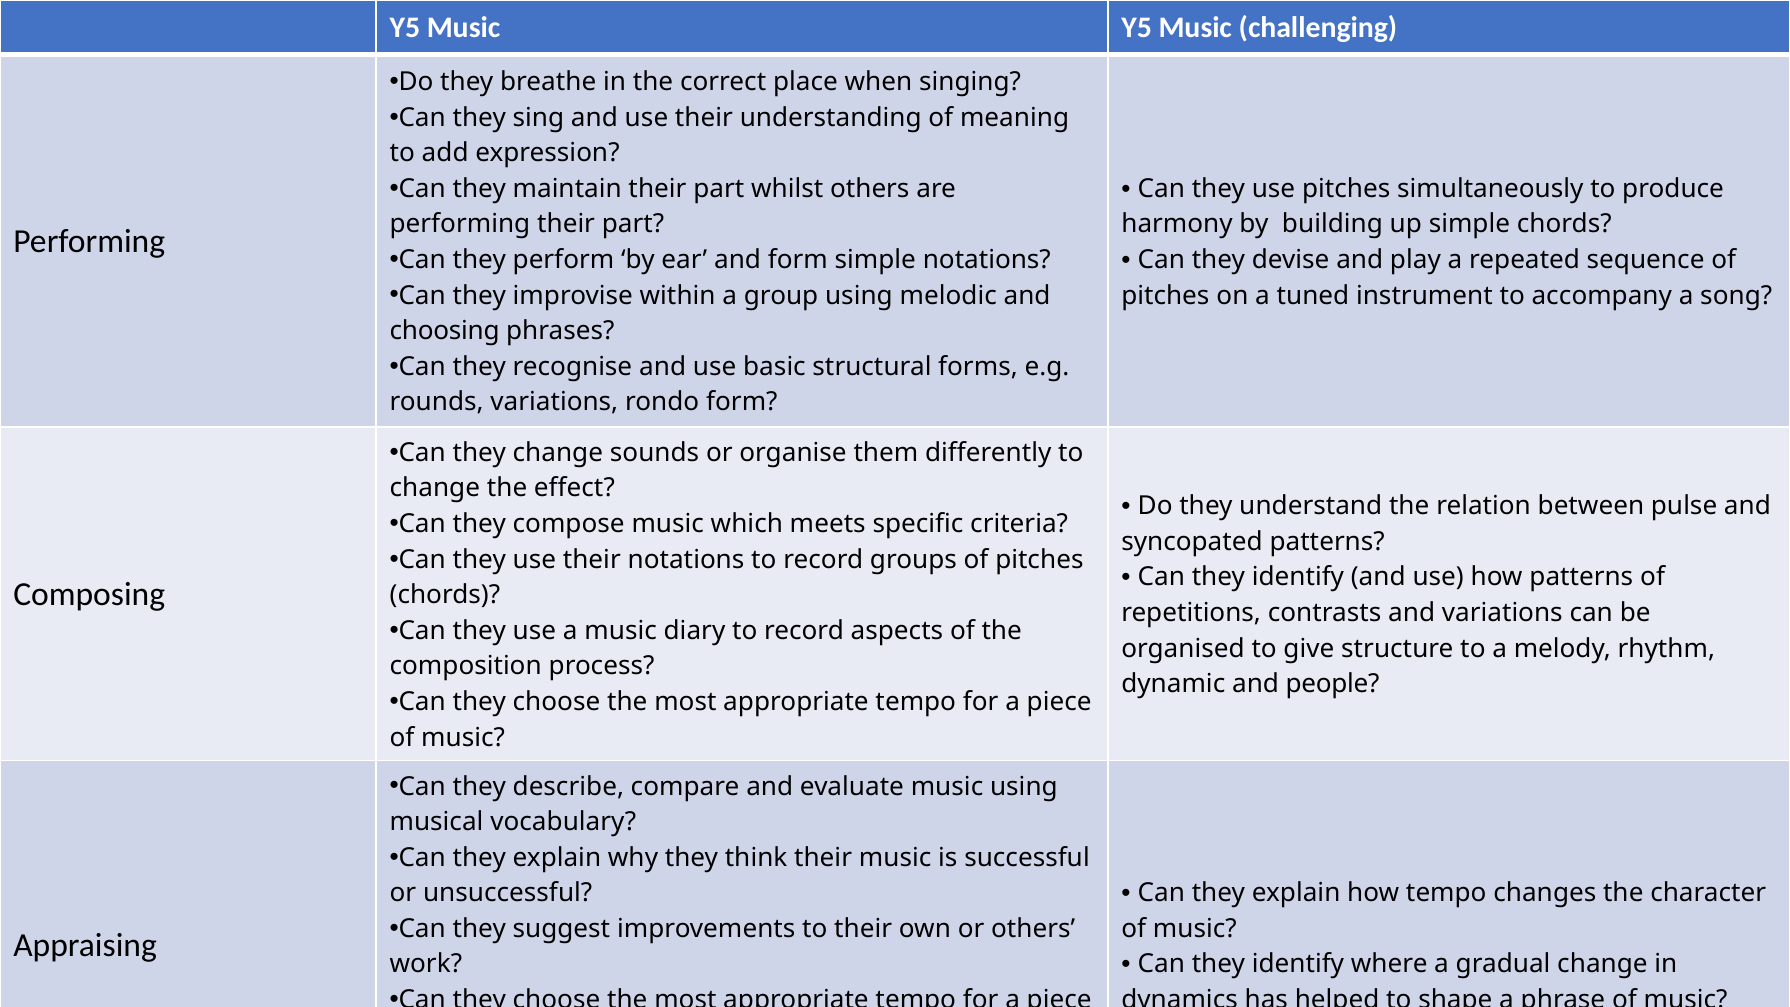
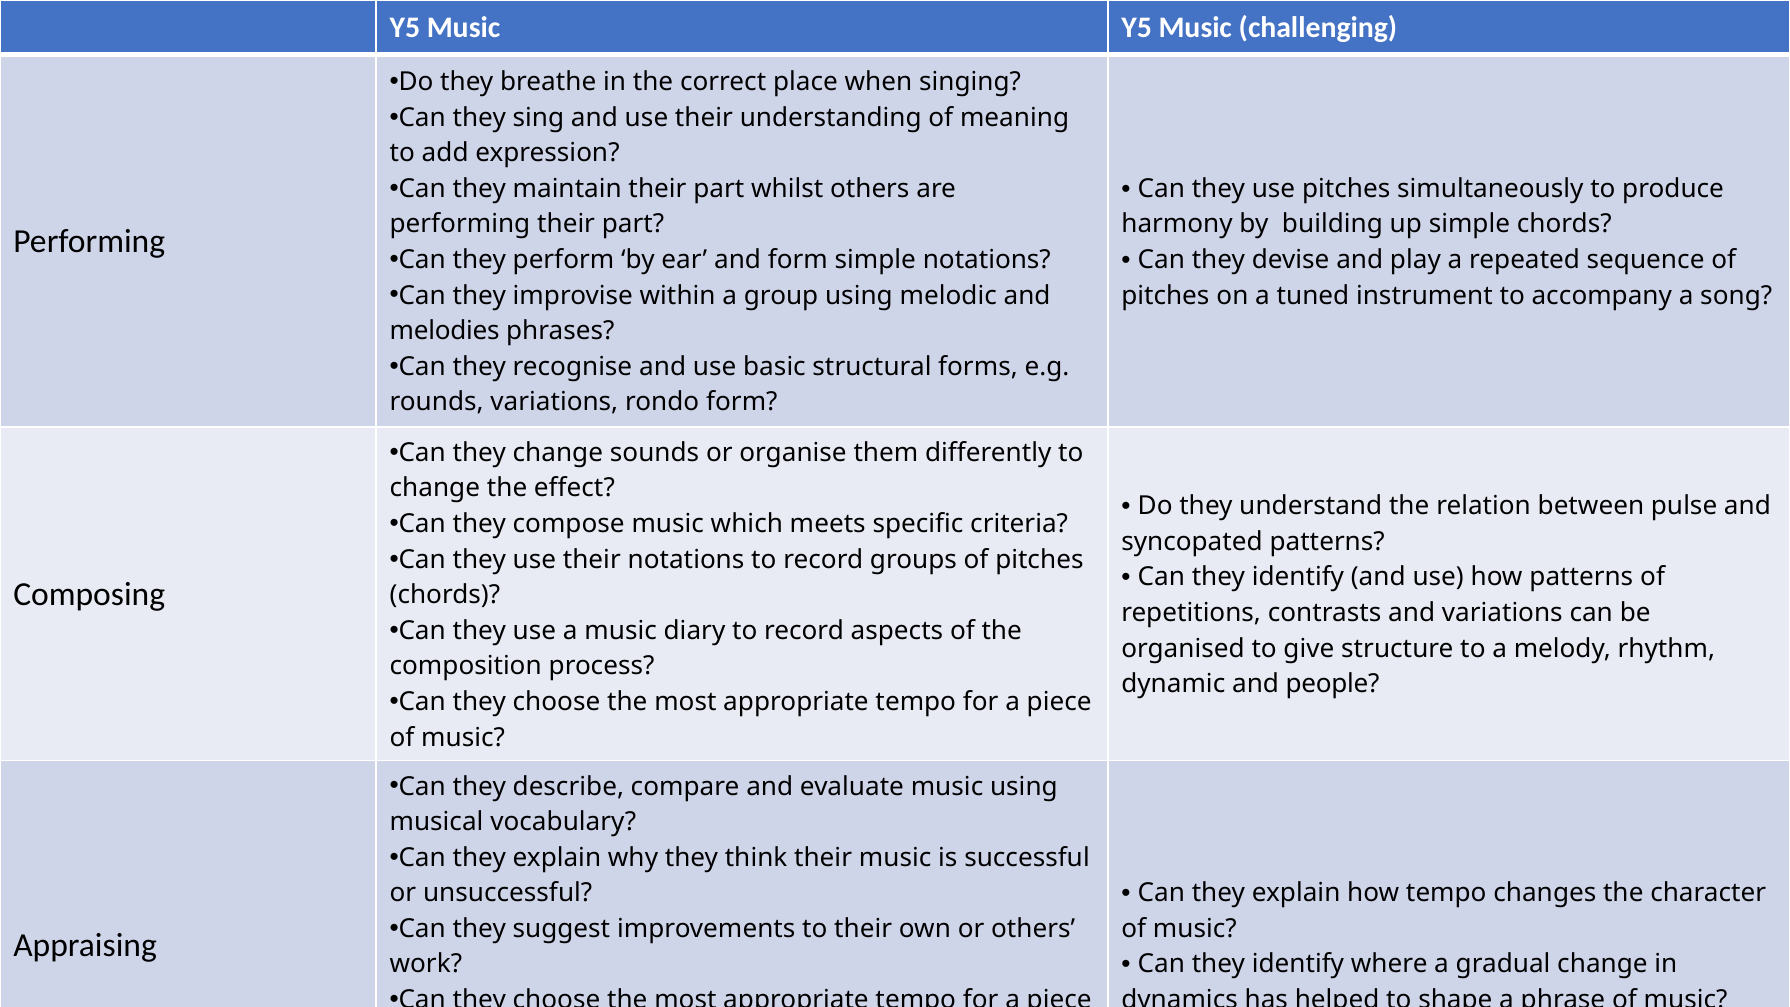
choosing: choosing -> melodies
